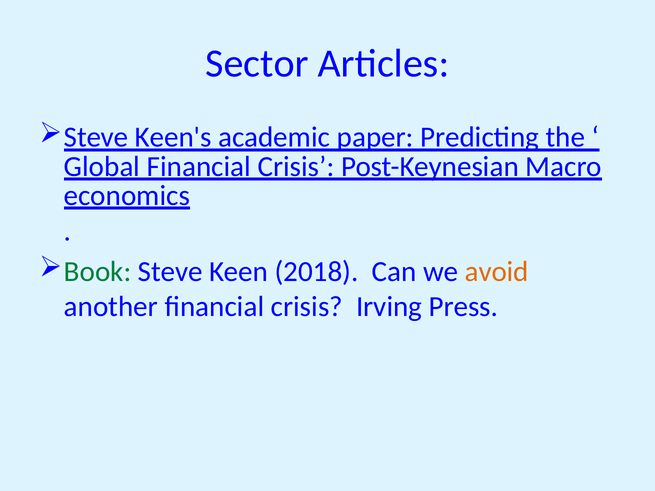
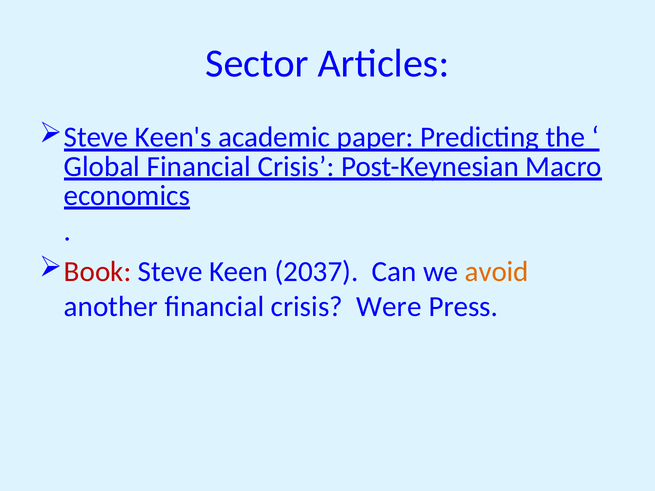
Book colour: green -> red
2018: 2018 -> 2037
Irving: Irving -> Were
